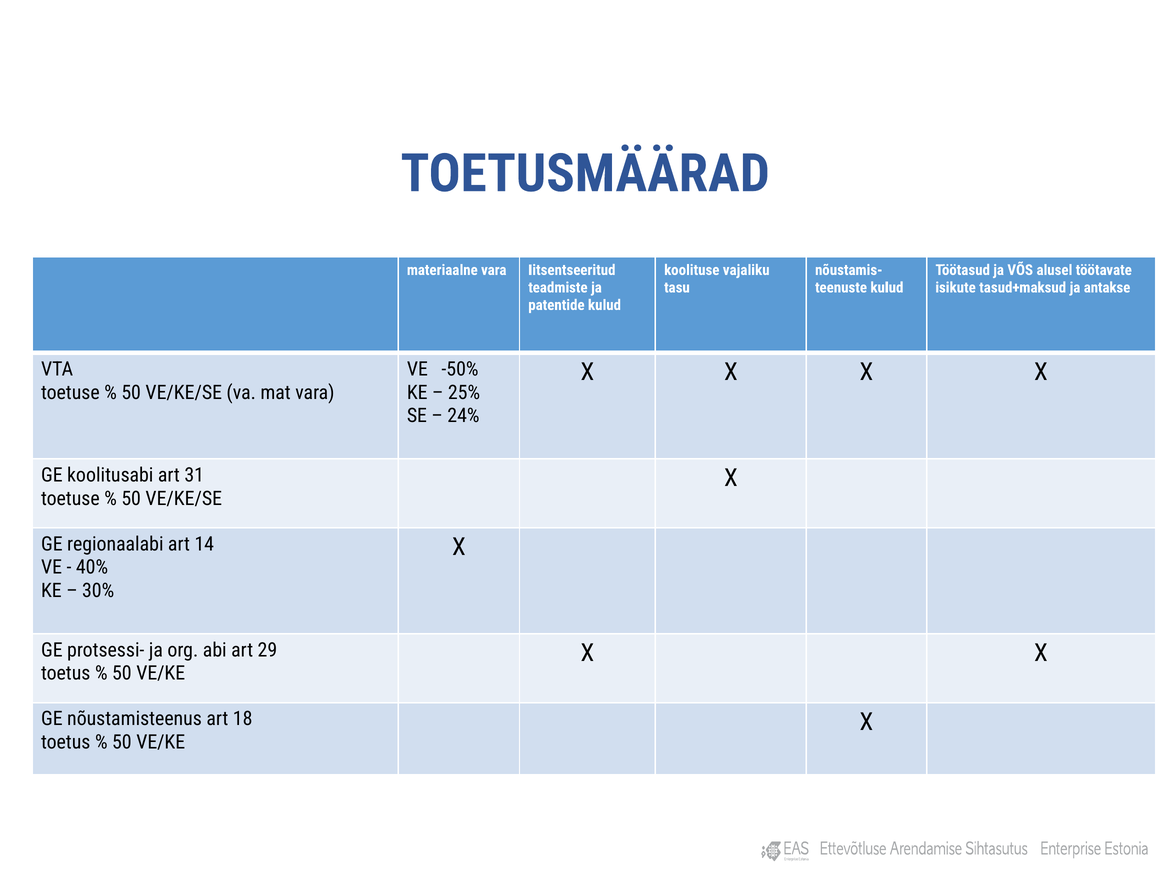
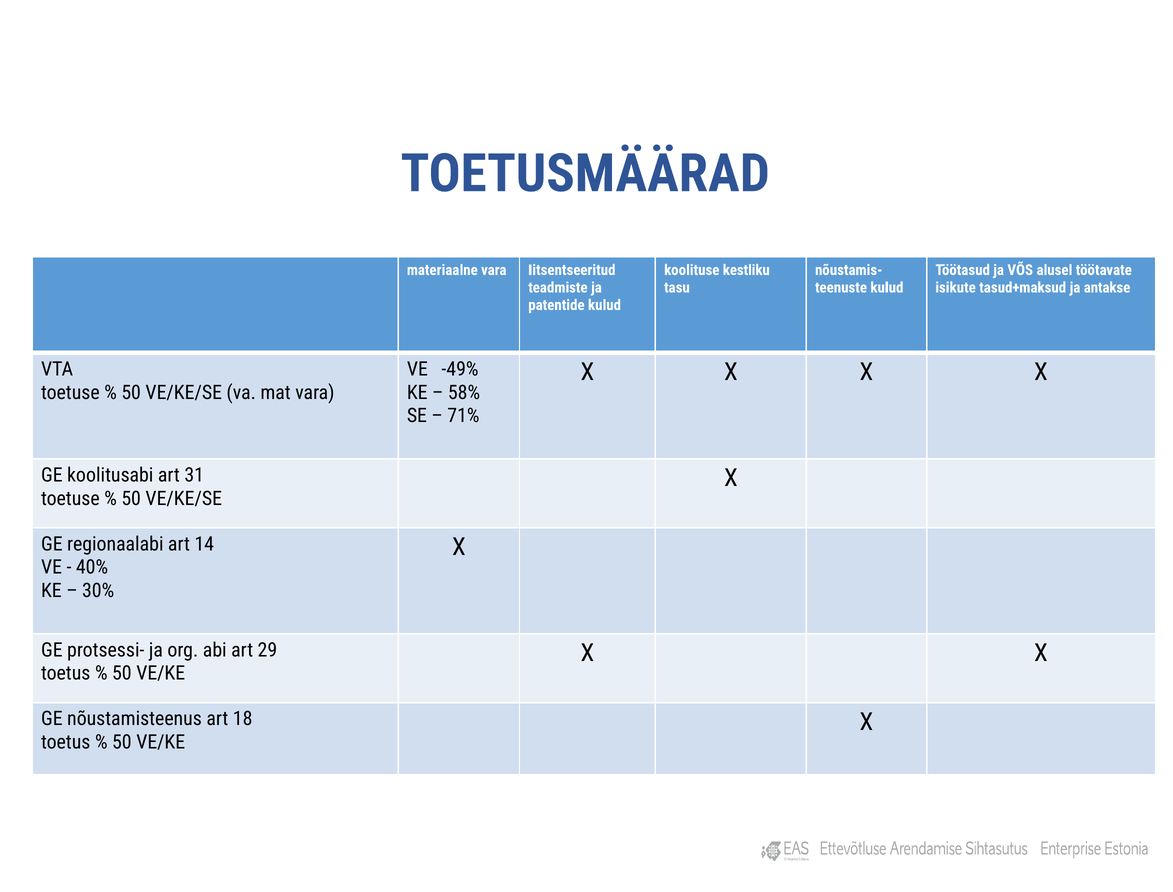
vajaliku: vajaliku -> kestliku
-50%: -50% -> -49%
25%: 25% -> 58%
24%: 24% -> 71%
